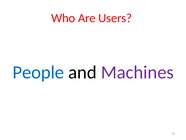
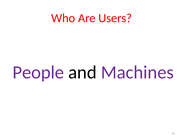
People colour: blue -> purple
